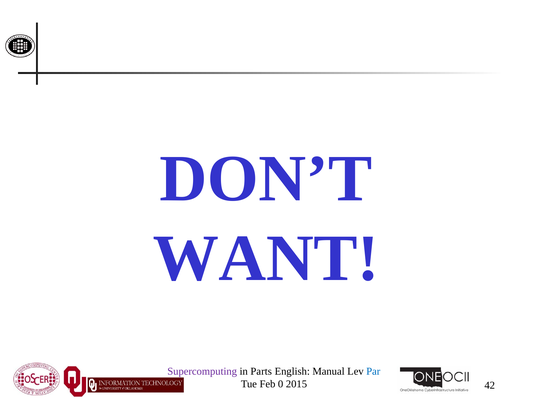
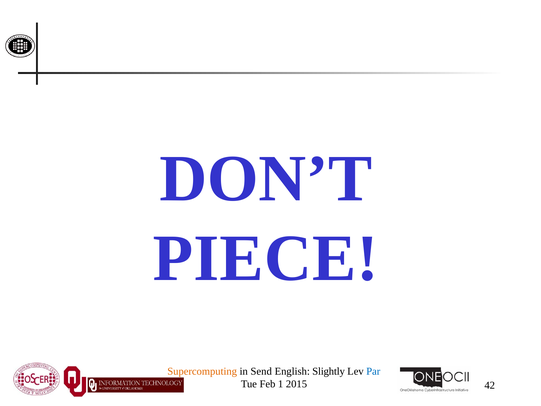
WANT: WANT -> PIECE
Supercomputing colour: purple -> orange
Parts: Parts -> Send
Manual: Manual -> Slightly
0: 0 -> 1
